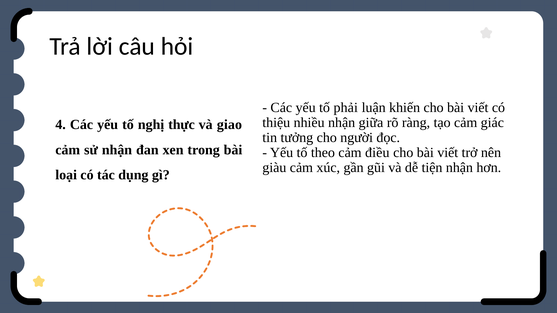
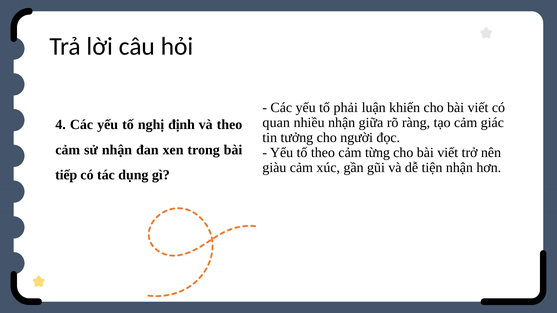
thiệu: thiệu -> quan
thực: thực -> định
và giao: giao -> theo
điều: điều -> từng
loại: loại -> tiếp
